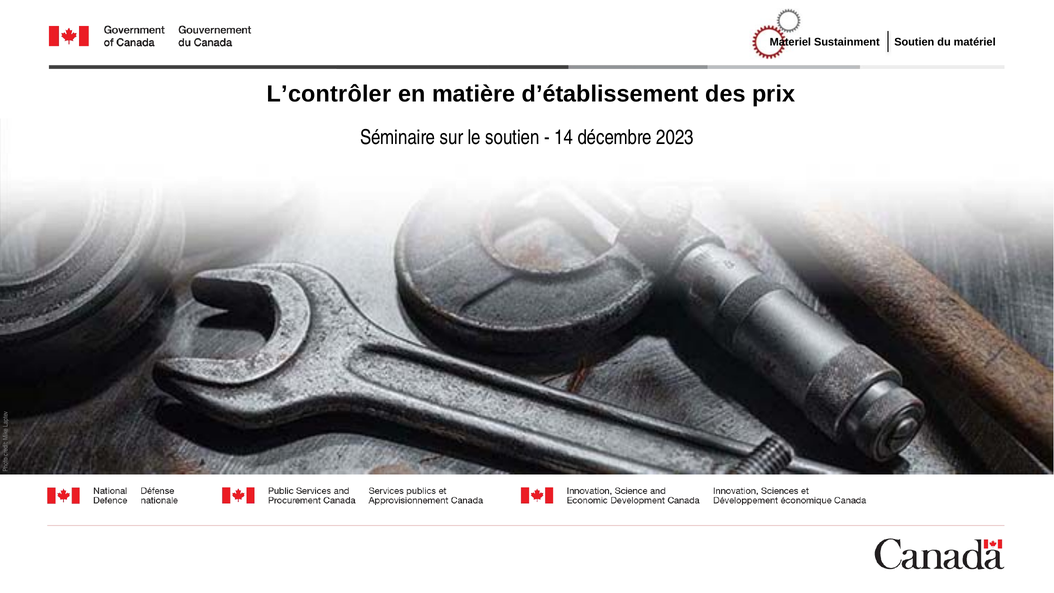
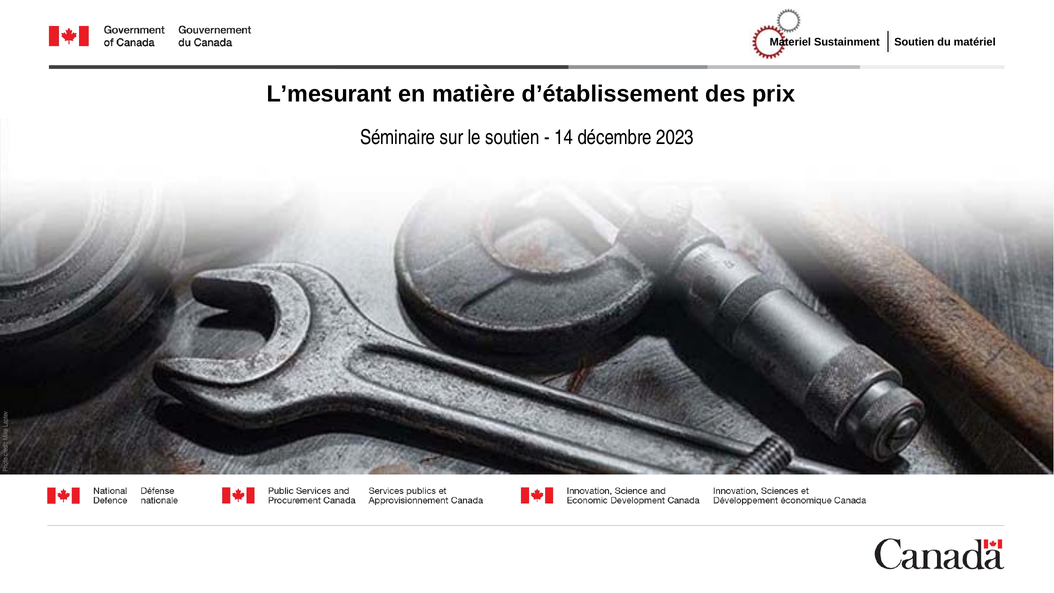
L’contrôler: L’contrôler -> L’mesurant
